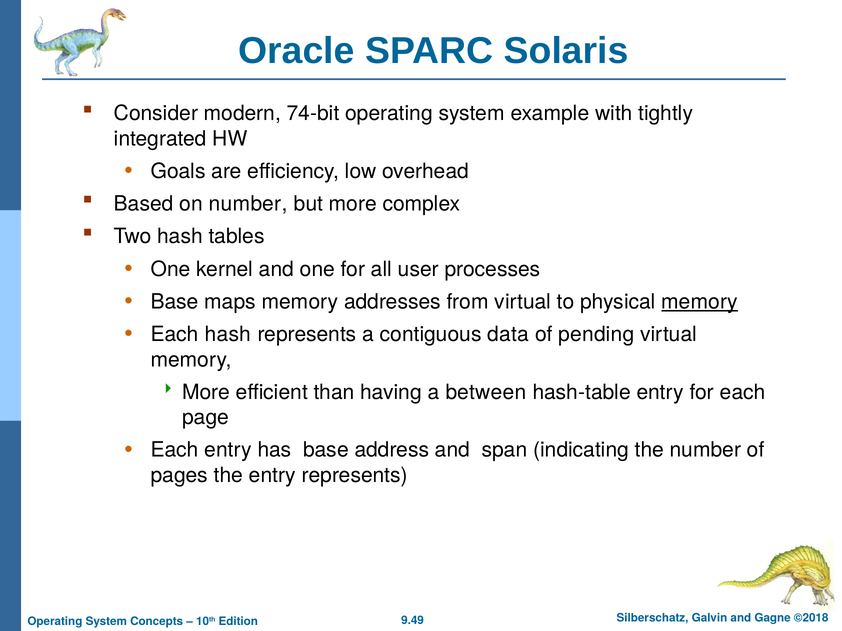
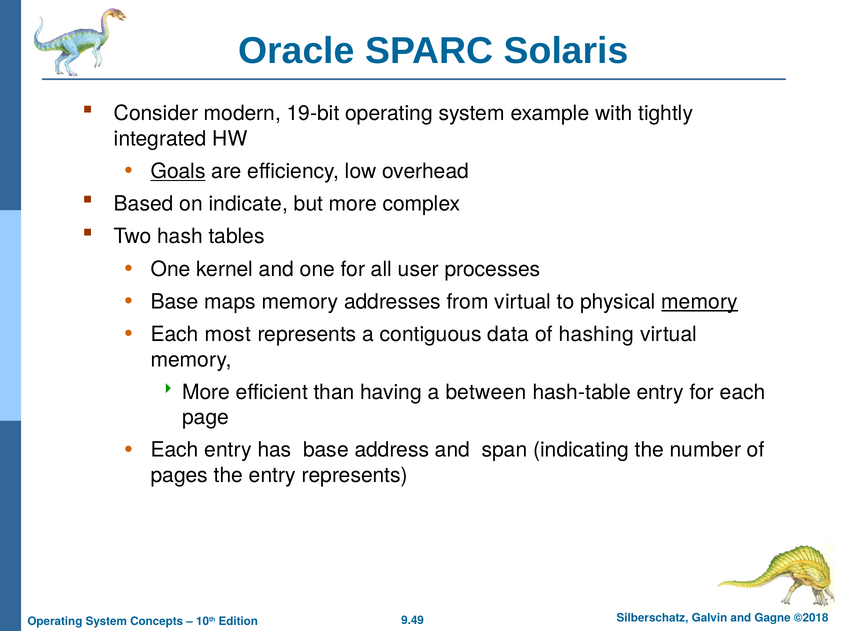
74-bit: 74-bit -> 19-bit
Goals underline: none -> present
on number: number -> indicate
Each hash: hash -> most
pending: pending -> hashing
